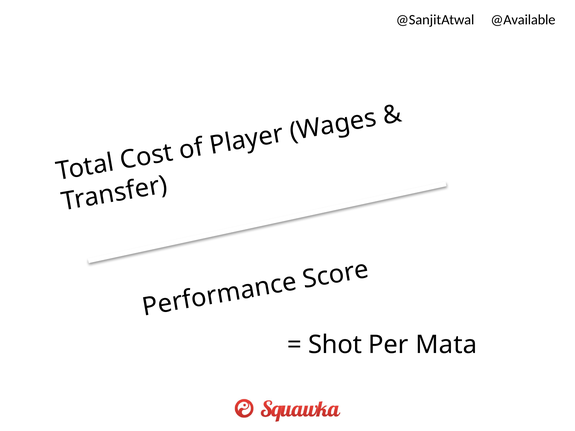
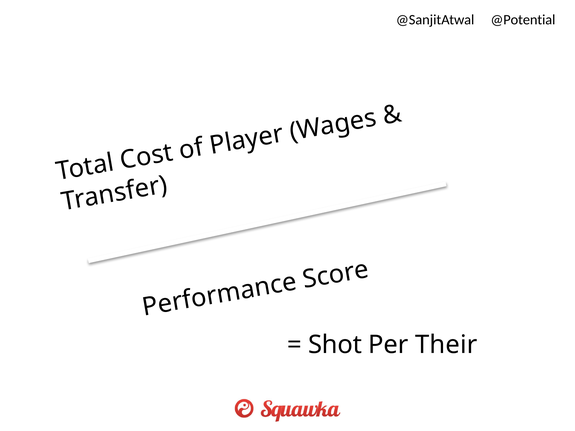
@Available: @Available -> @Potential
Mata: Mata -> Their
